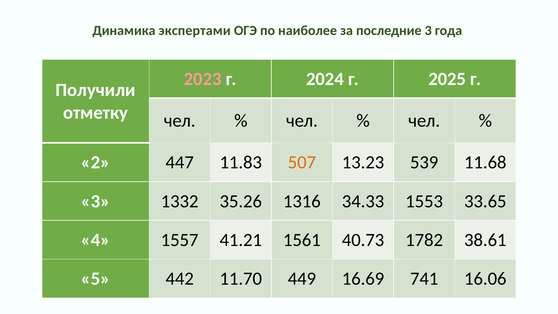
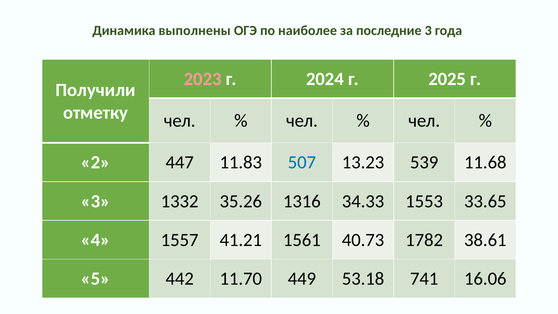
экспертами: экспертами -> выполнены
507 colour: orange -> blue
16.69: 16.69 -> 53.18
